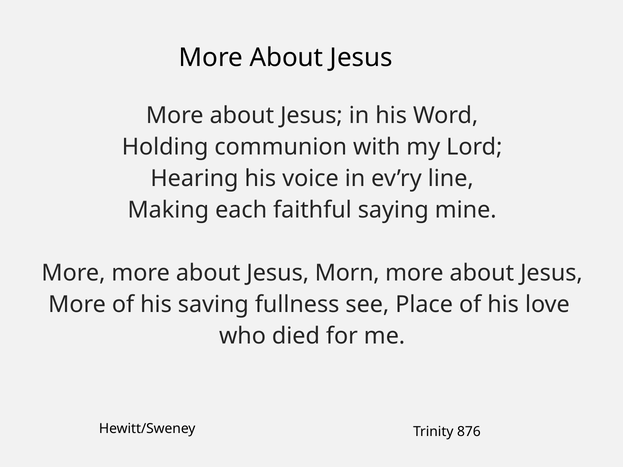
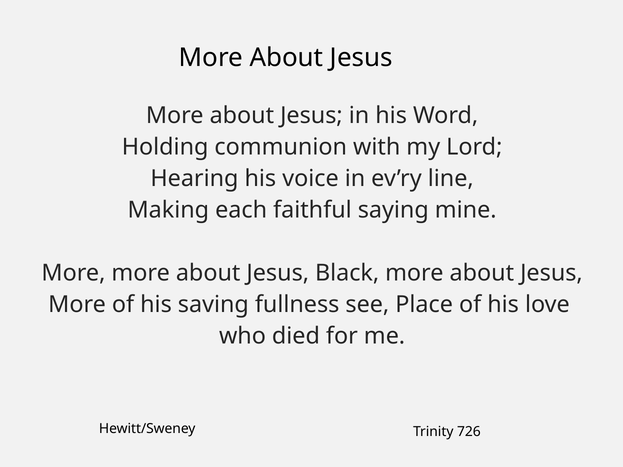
Morn: Morn -> Black
876: 876 -> 726
